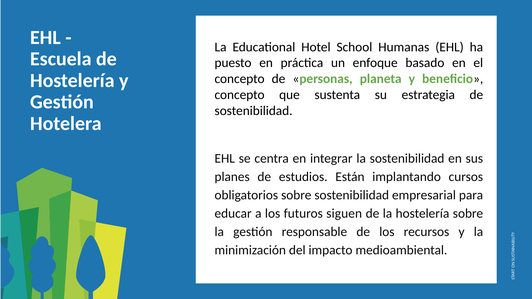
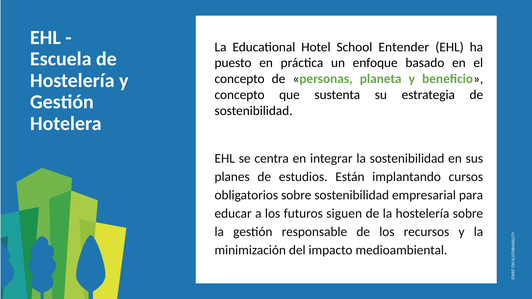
Humanas: Humanas -> Entender
